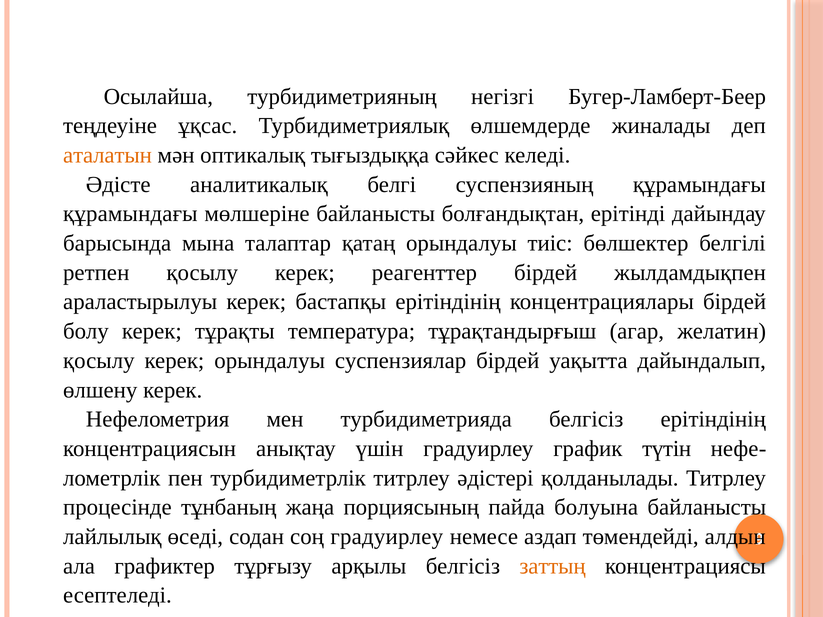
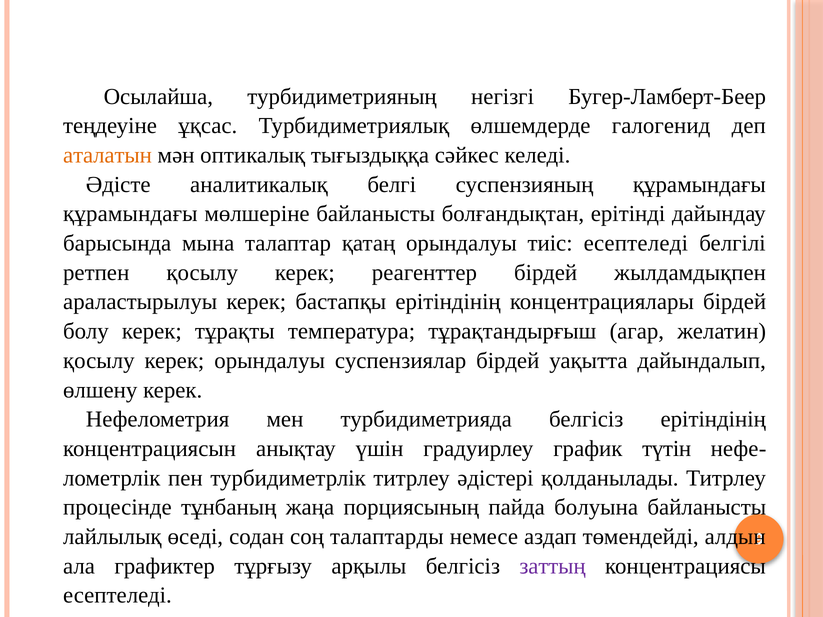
жиналады: жиналады -> галогенид
тиіс бөлшектер: бөлшектер -> есептеледі
соң градуирлеу: градуирлеу -> талаптарды
заттың colour: orange -> purple
